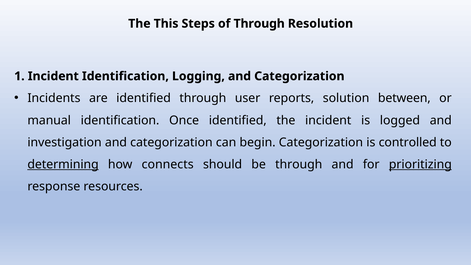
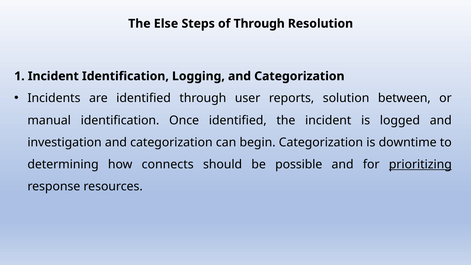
This: This -> Else
controlled: controlled -> downtime
determining underline: present -> none
be through: through -> possible
